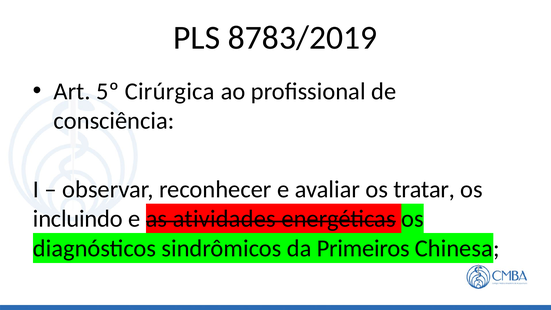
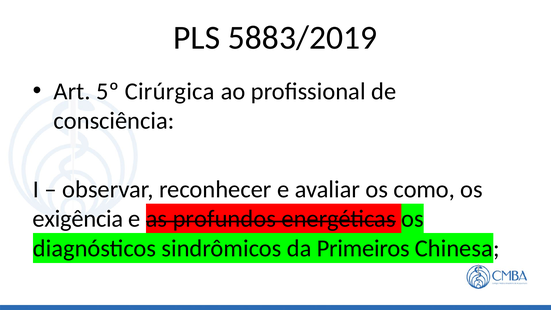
8783/2019: 8783/2019 -> 5883/2019
tratar: tratar -> como
incluindo: incluindo -> exigência
atividades: atividades -> profundos
